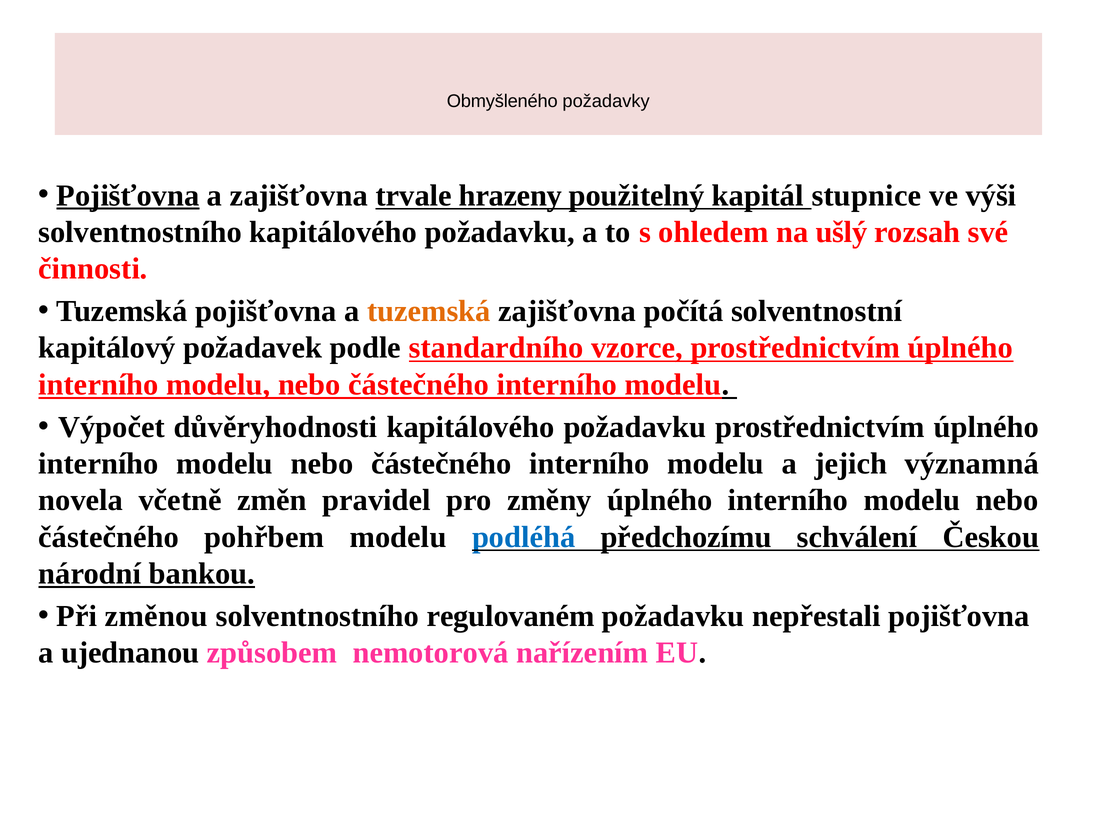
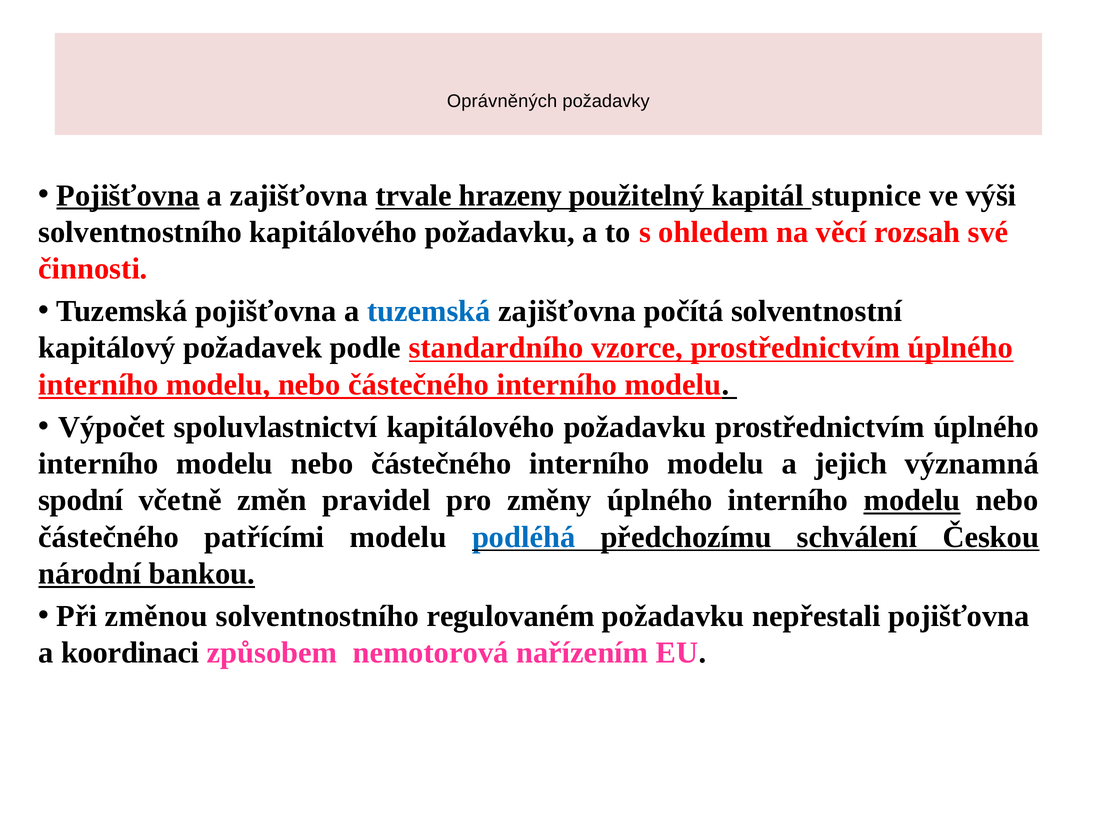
Obmyšleného: Obmyšleného -> Oprávněných
ušlý: ušlý -> věcí
tuzemská at (429, 311) colour: orange -> blue
důvěryhodnosti: důvěryhodnosti -> spoluvlastnictví
novela: novela -> spodní
modelu at (912, 500) underline: none -> present
pohřbem: pohřbem -> patřícími
ujednanou: ujednanou -> koordinaci
